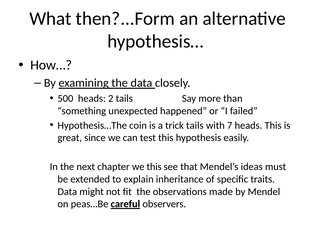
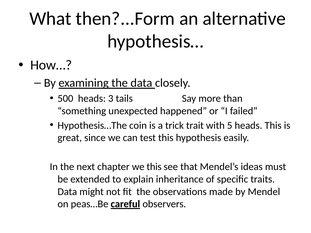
2: 2 -> 3
trick tails: tails -> trait
7: 7 -> 5
